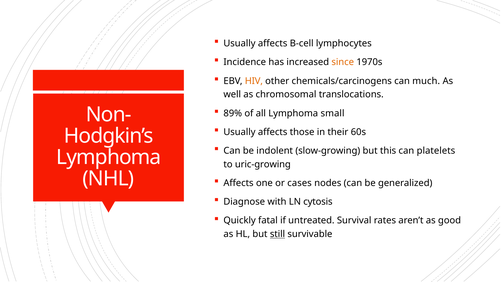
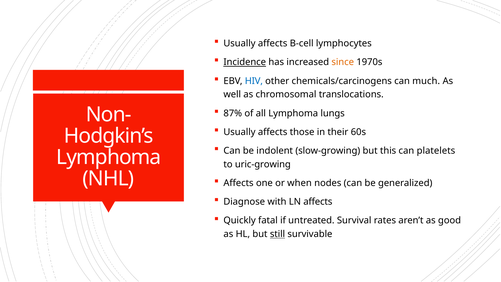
Incidence underline: none -> present
HIV colour: orange -> blue
89%: 89% -> 87%
small: small -> lungs
cases: cases -> when
LN cytosis: cytosis -> affects
